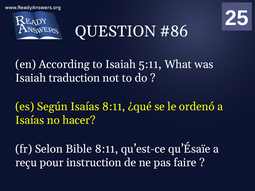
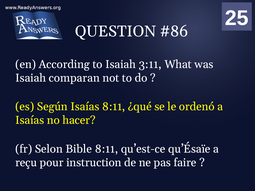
5:11: 5:11 -> 3:11
traduction: traduction -> comparan
